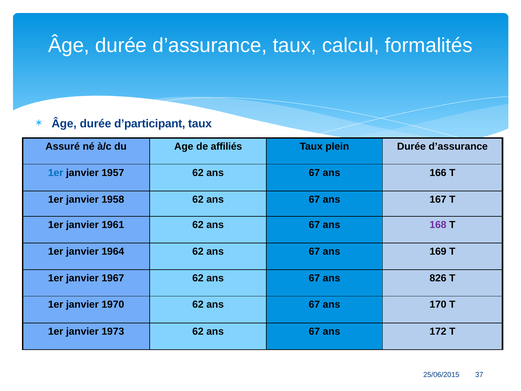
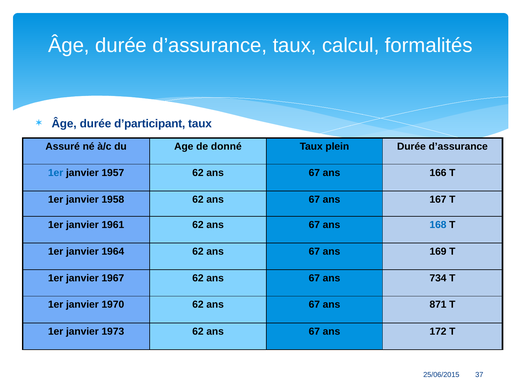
affiliés: affiliés -> donné
168 colour: purple -> blue
826: 826 -> 734
170: 170 -> 871
